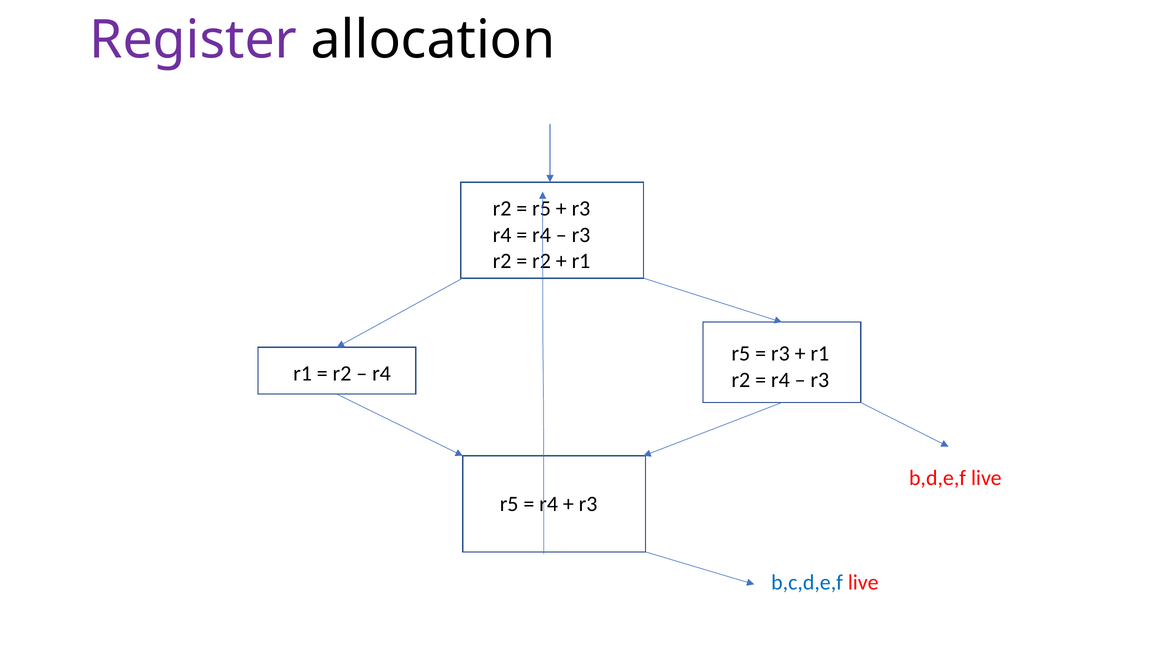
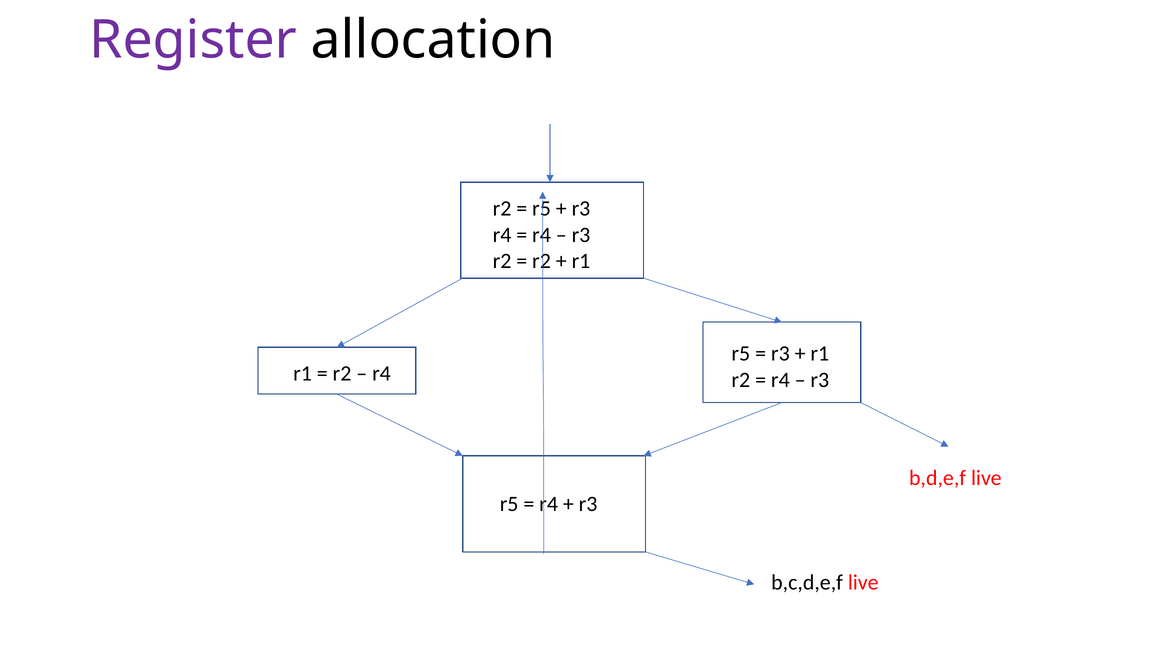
b,c,d,e,f colour: blue -> black
